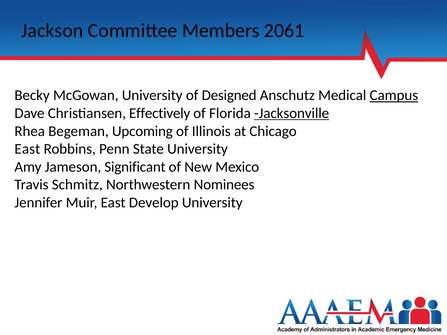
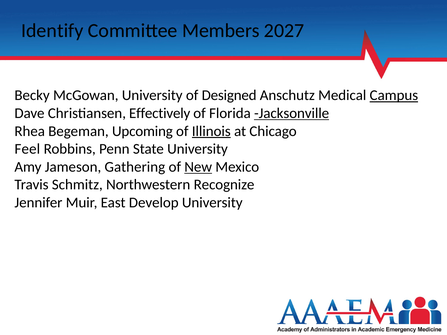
Jackson: Jackson -> Identify
2061: 2061 -> 2027
Illinois underline: none -> present
East at (27, 149): East -> Feel
Significant: Significant -> Gathering
New underline: none -> present
Nominees: Nominees -> Recognize
